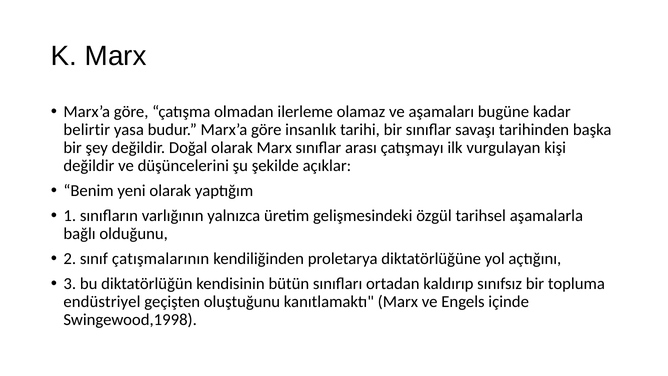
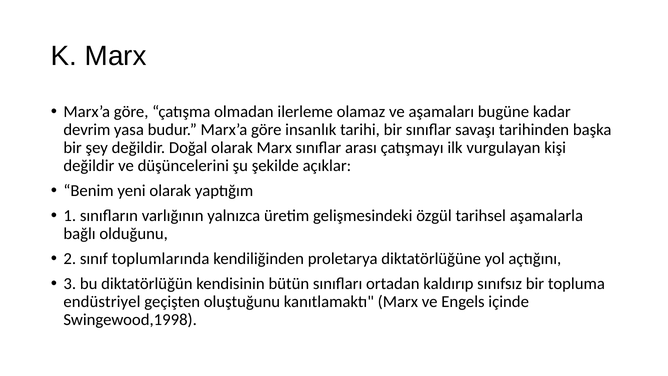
belirtir: belirtir -> devrim
çatışmalarının: çatışmalarının -> toplumlarında
